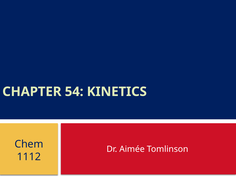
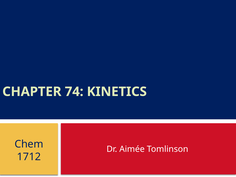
54: 54 -> 74
1112: 1112 -> 1712
